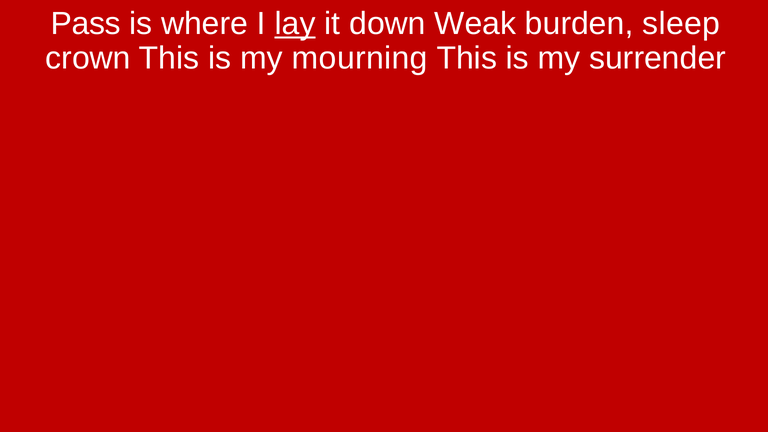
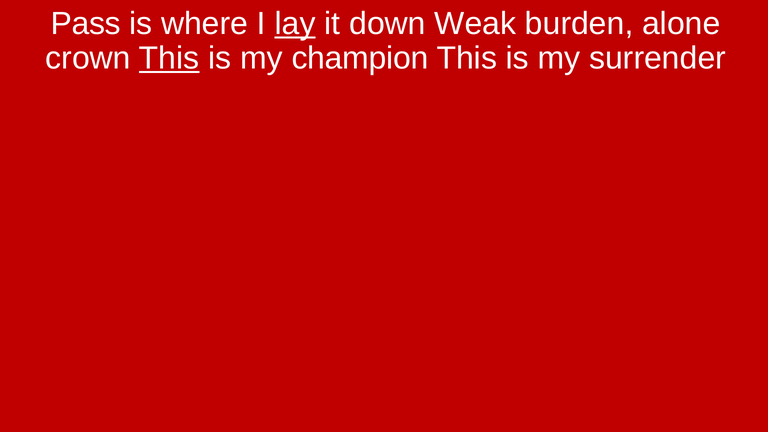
sleep: sleep -> alone
This at (169, 58) underline: none -> present
mourning: mourning -> champion
